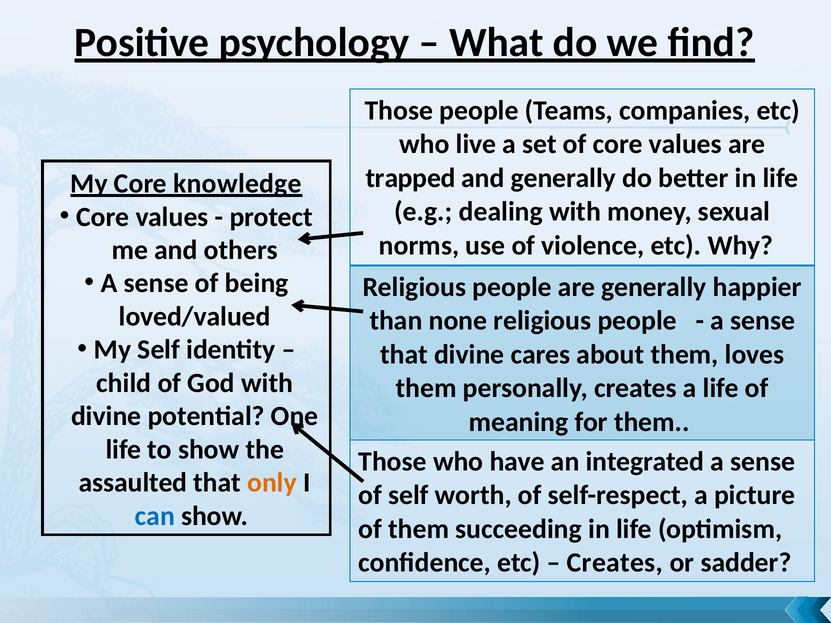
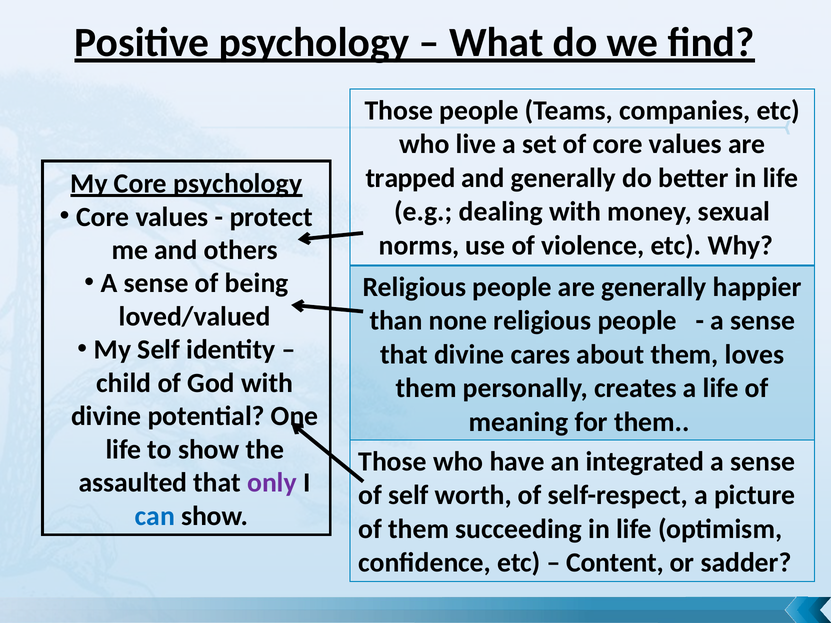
Core knowledge: knowledge -> psychology
only colour: orange -> purple
Creates at (615, 563): Creates -> Content
